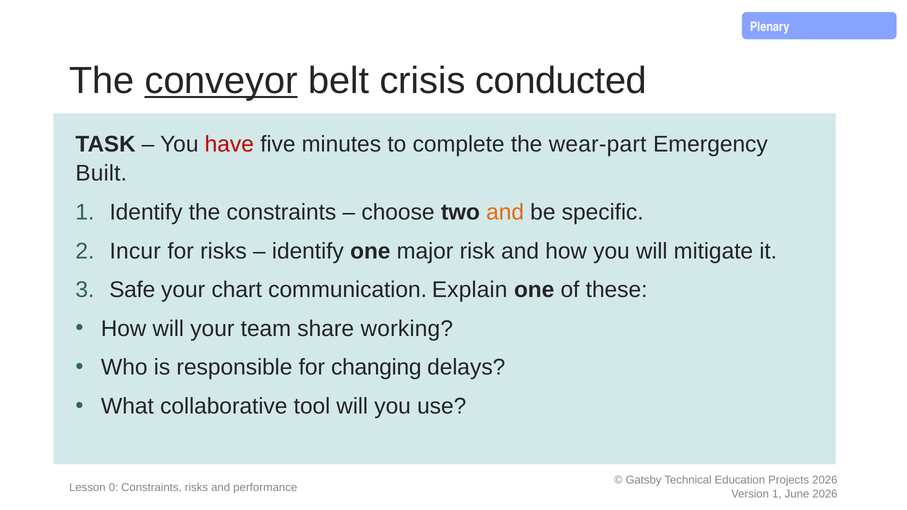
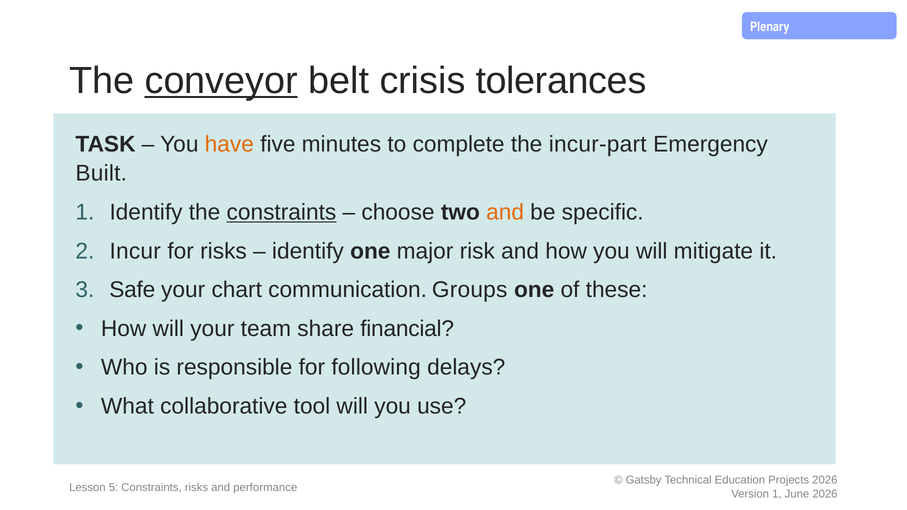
conducted: conducted -> tolerances
have colour: red -> orange
wear-part: wear-part -> incur-part
constraints at (281, 212) underline: none -> present
Explain: Explain -> Groups
working: working -> financial
changing: changing -> following
0: 0 -> 5
